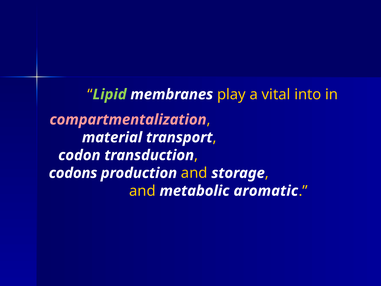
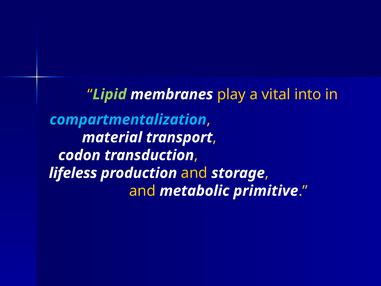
compartmentalization colour: pink -> light blue
codons: codons -> lifeless
aromatic: aromatic -> primitive
